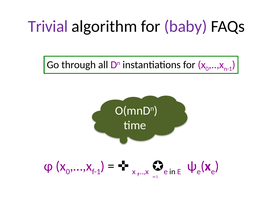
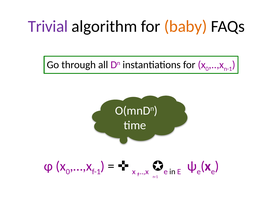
baby colour: purple -> orange
